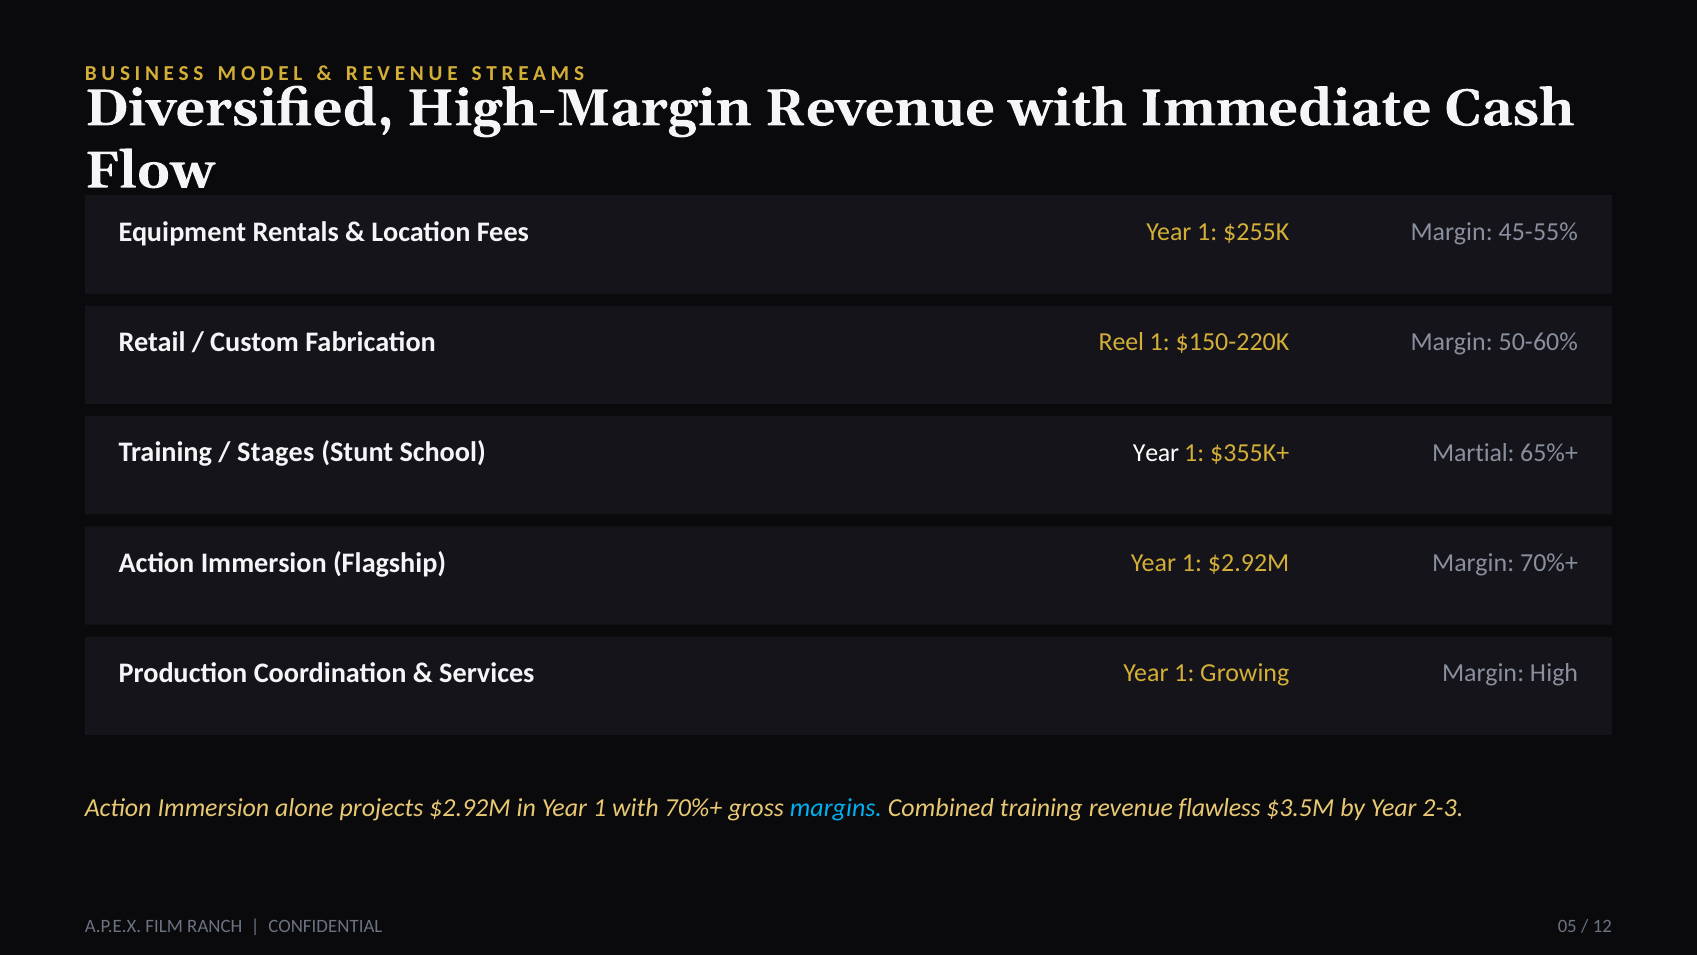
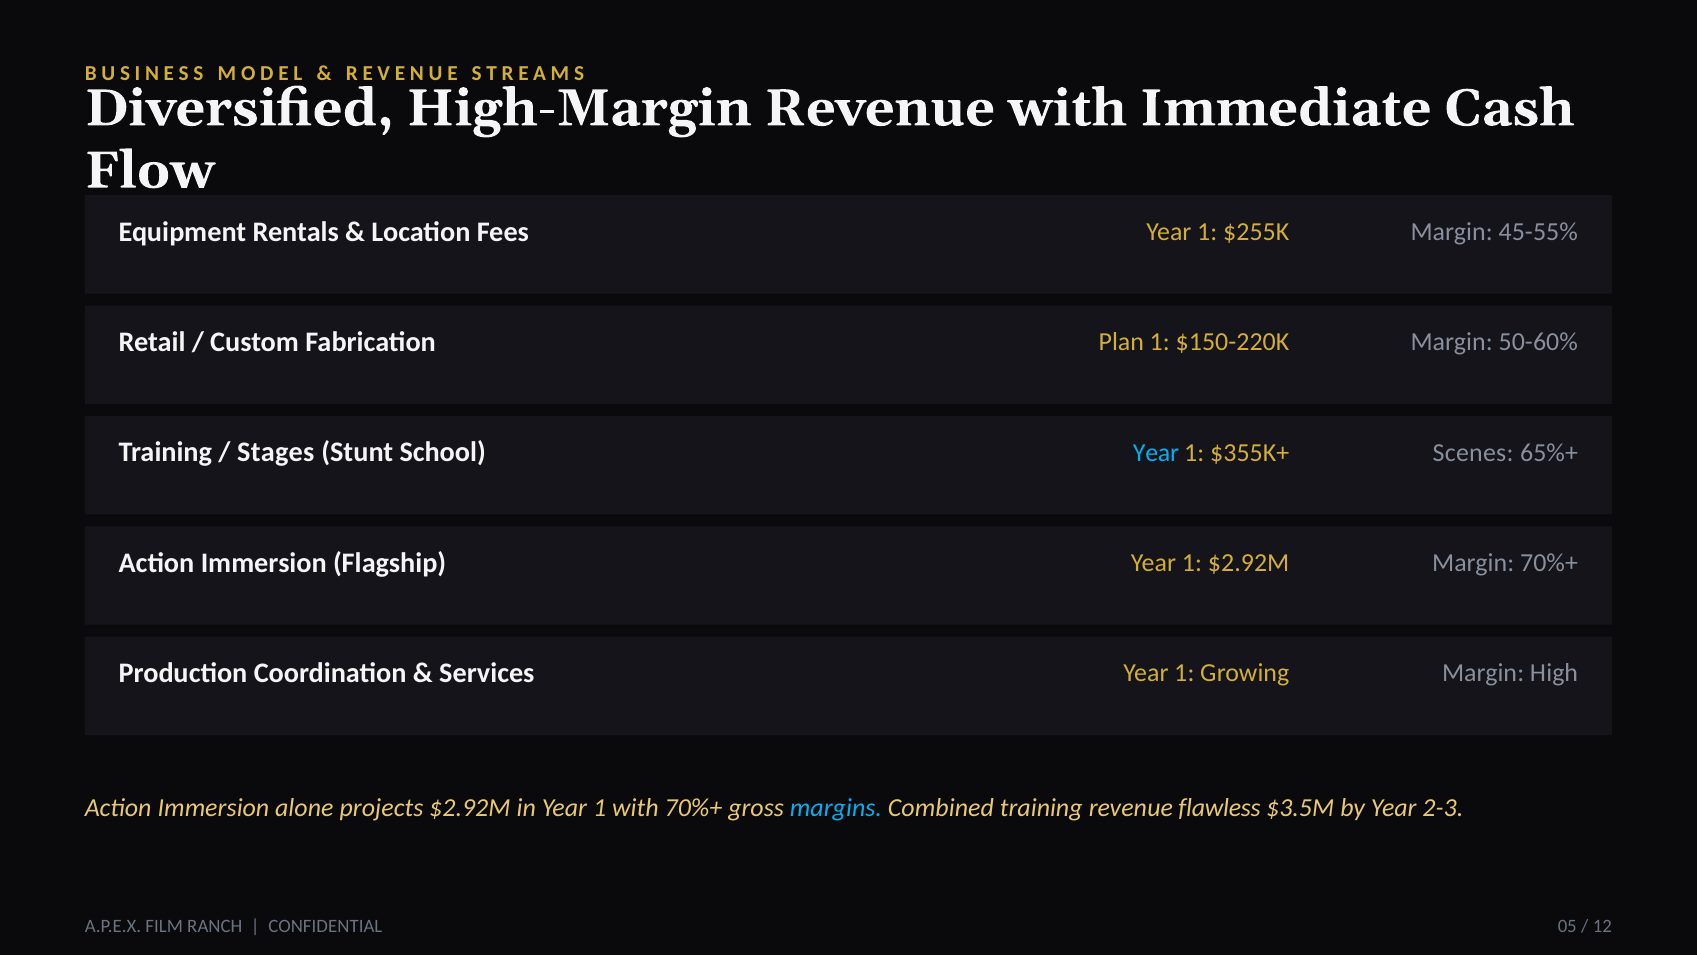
Reel: Reel -> Plan
Year at (1156, 452) colour: white -> light blue
Martial: Martial -> Scenes
